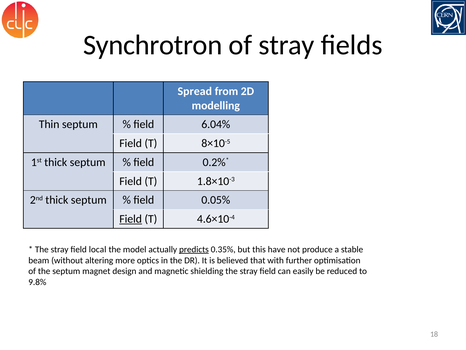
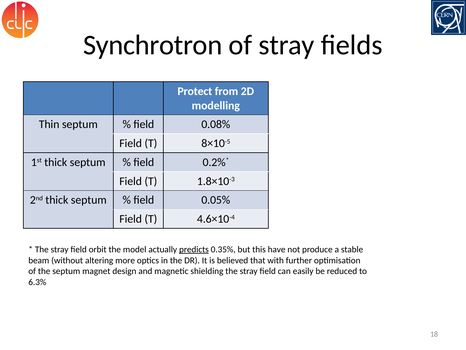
Spread: Spread -> Protect
6.04%: 6.04% -> 0.08%
Field at (131, 219) underline: present -> none
local: local -> orbit
9.8%: 9.8% -> 6.3%
